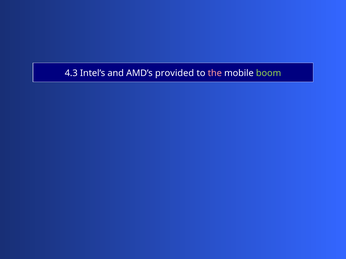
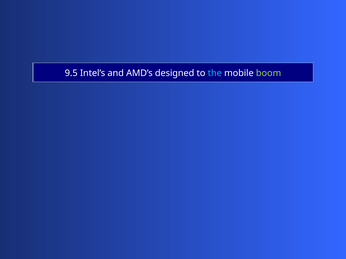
4.3: 4.3 -> 9.5
provided: provided -> designed
the colour: pink -> light blue
